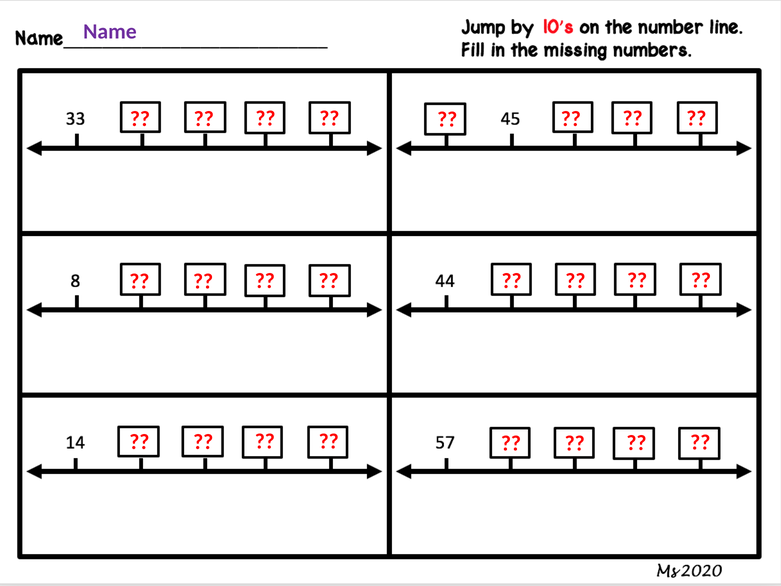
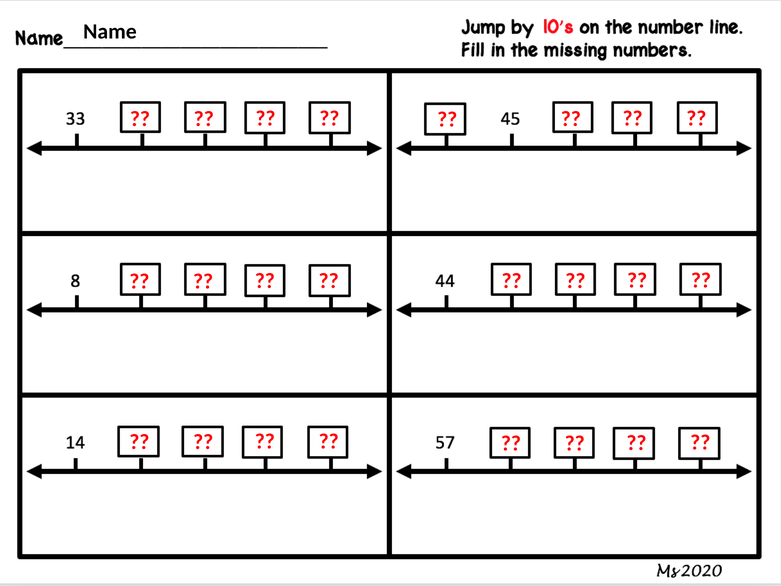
Name colour: purple -> black
